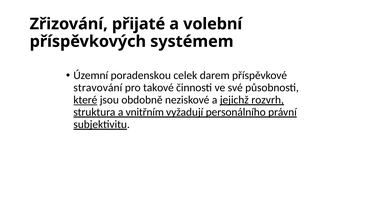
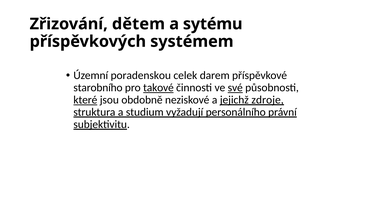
přijaté: přijaté -> dětem
volební: volební -> sytému
stravování: stravování -> starobního
takové underline: none -> present
své underline: none -> present
rozvrh: rozvrh -> zdroje
vnitřním: vnitřním -> studium
